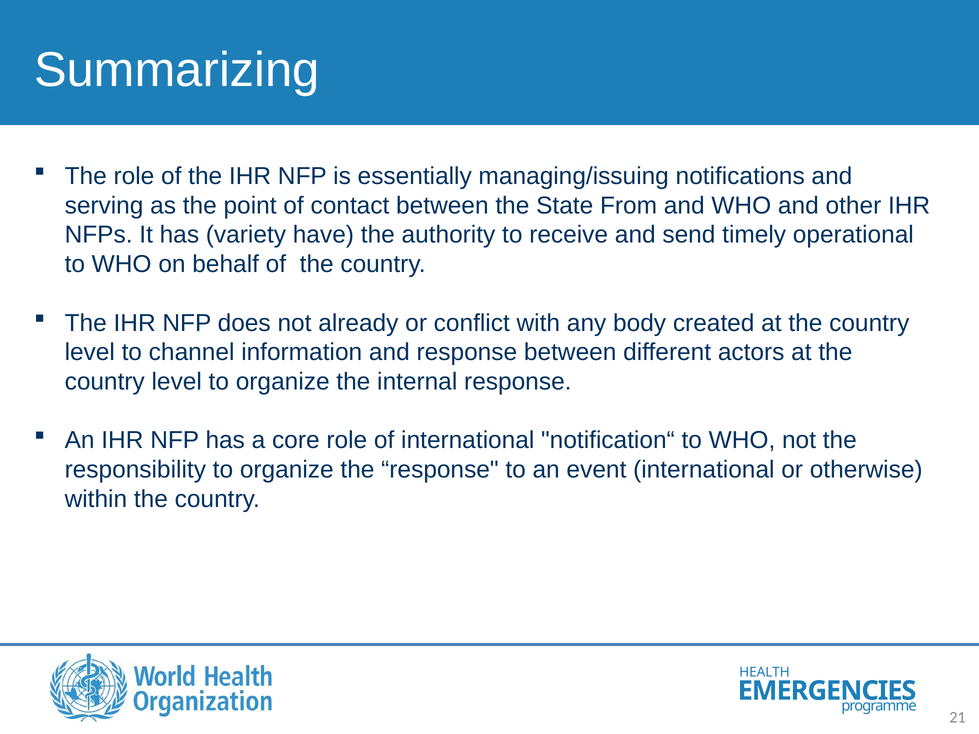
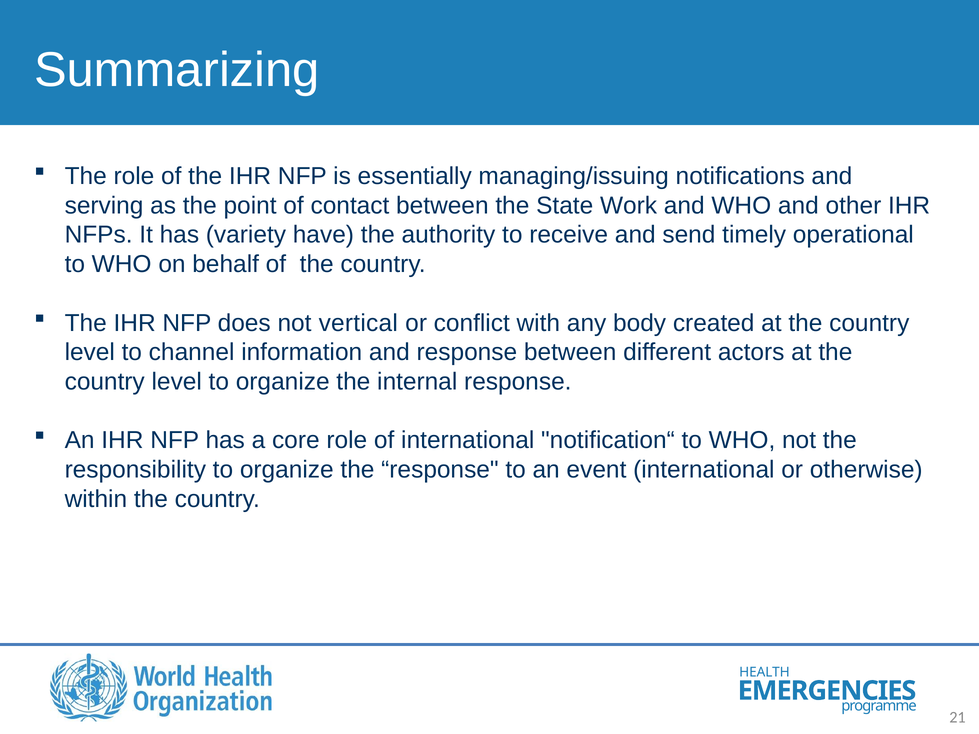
From: From -> Work
already: already -> vertical
